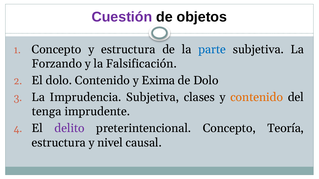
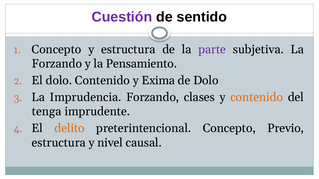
objetos: objetos -> sentido
parte colour: blue -> purple
Falsificación: Falsificación -> Pensamiento
Imprudencia Subjetiva: Subjetiva -> Forzando
delito colour: purple -> orange
Teoría: Teoría -> Previo
